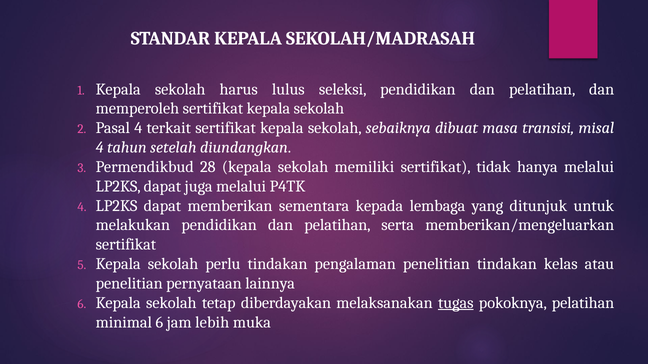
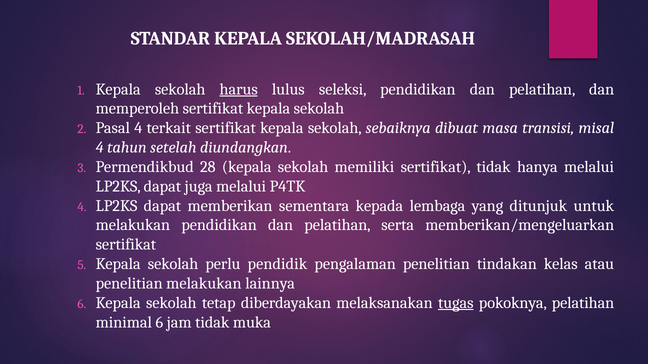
harus underline: none -> present
perlu tindakan: tindakan -> pendidik
penelitian pernyataan: pernyataan -> melakukan
jam lebih: lebih -> tidak
